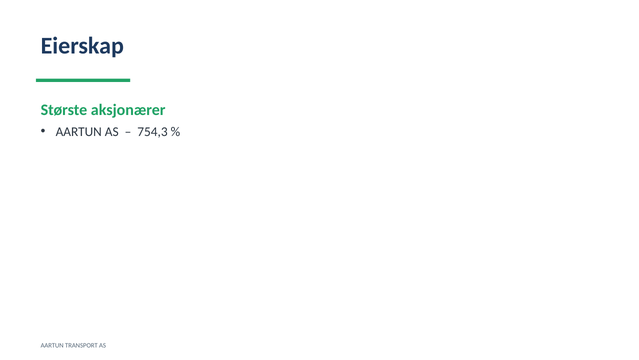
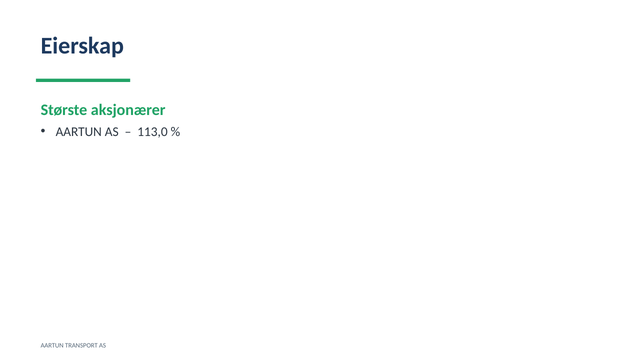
754,3: 754,3 -> 113,0
